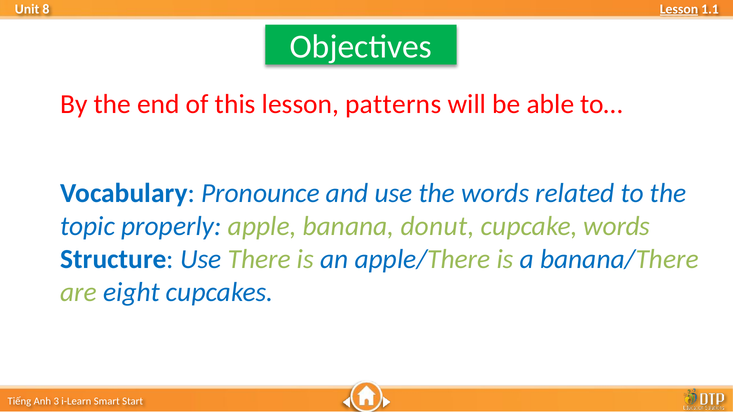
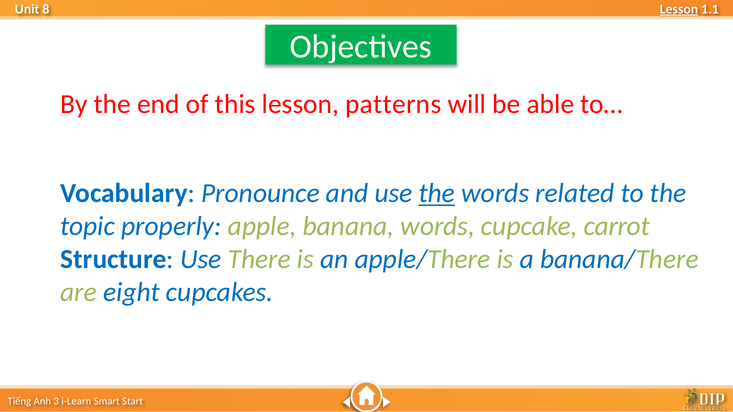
the at (437, 193) underline: none -> present
banana donut: donut -> words
cupcake words: words -> carrot
